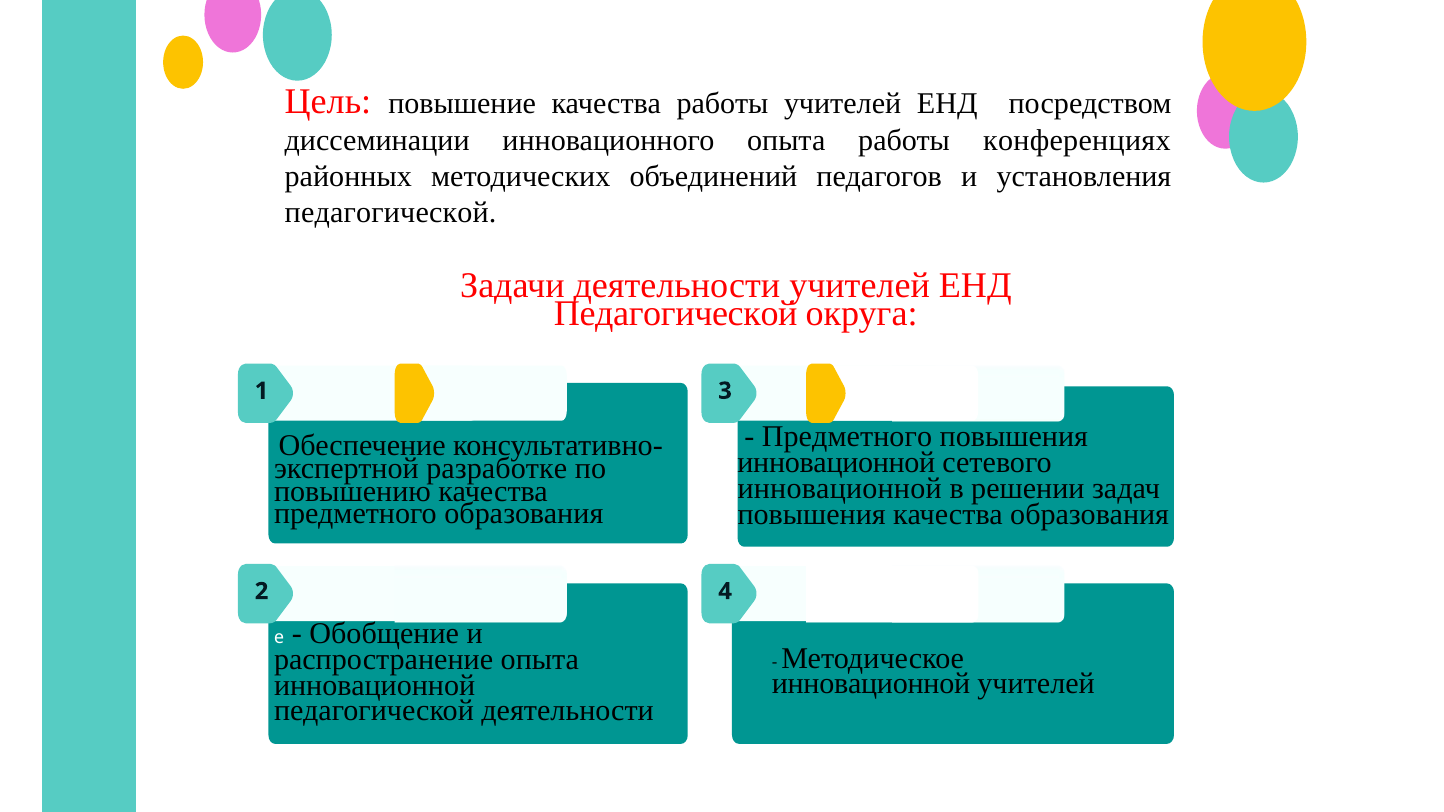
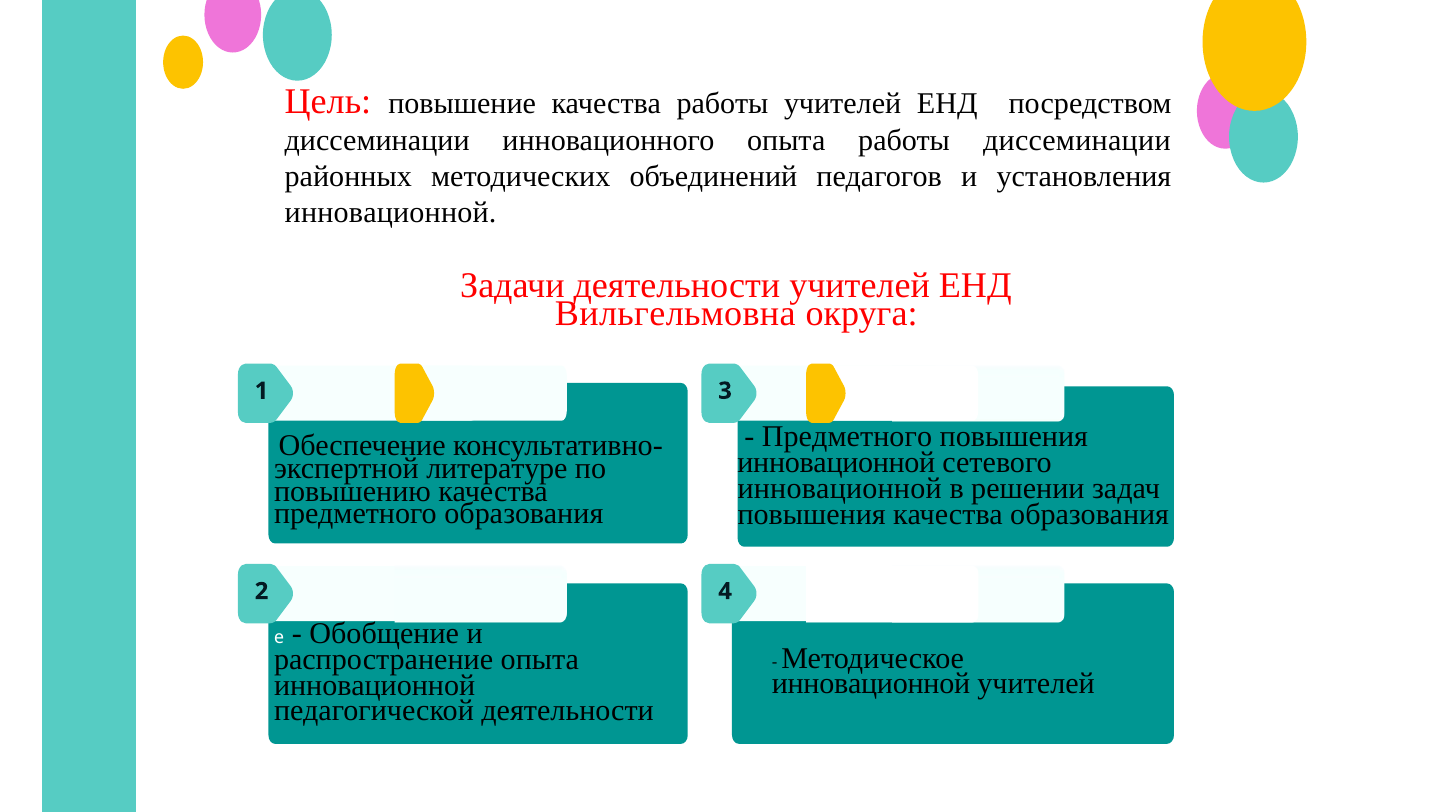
работы конференциях: конференциях -> диссеминации
педагогической at (391, 213): педагогической -> инновационной
Педагогической at (676, 313): Педагогической -> Вильгельмовна
разработке: разработке -> литературе
